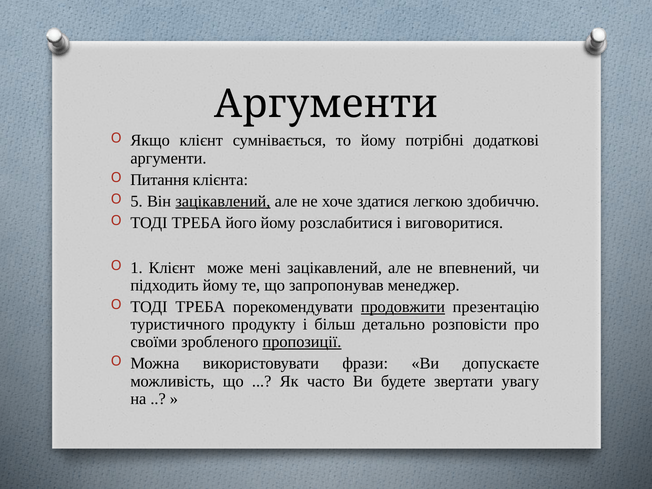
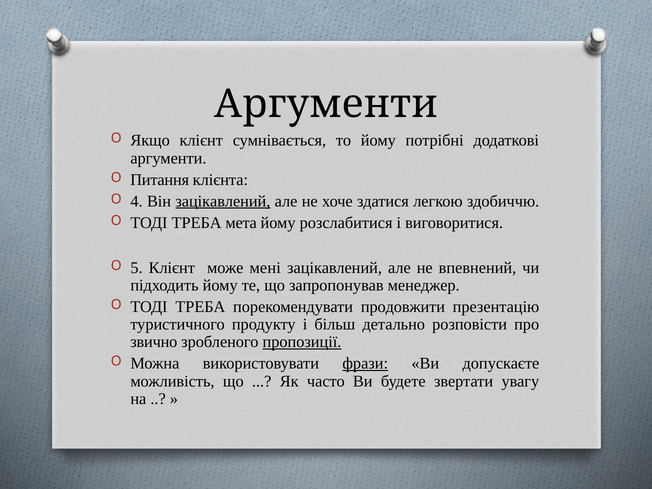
5: 5 -> 4
його: його -> мета
1: 1 -> 5
продовжити underline: present -> none
своїми: своїми -> звично
фрази underline: none -> present
